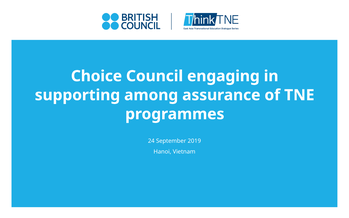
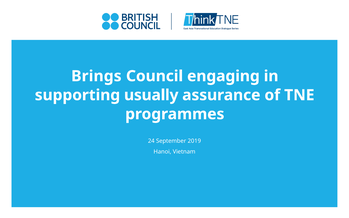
Choice: Choice -> Brings
among: among -> usually
